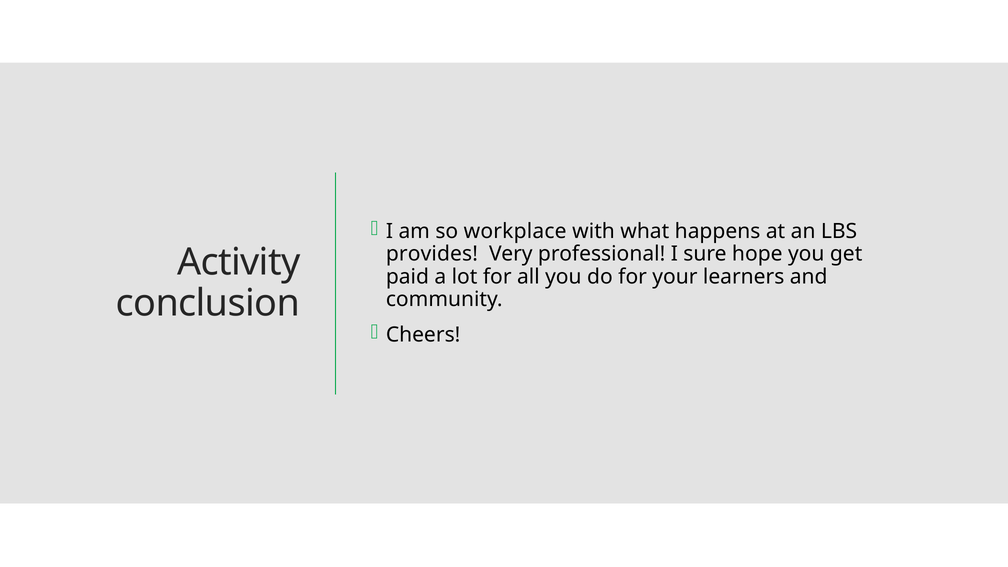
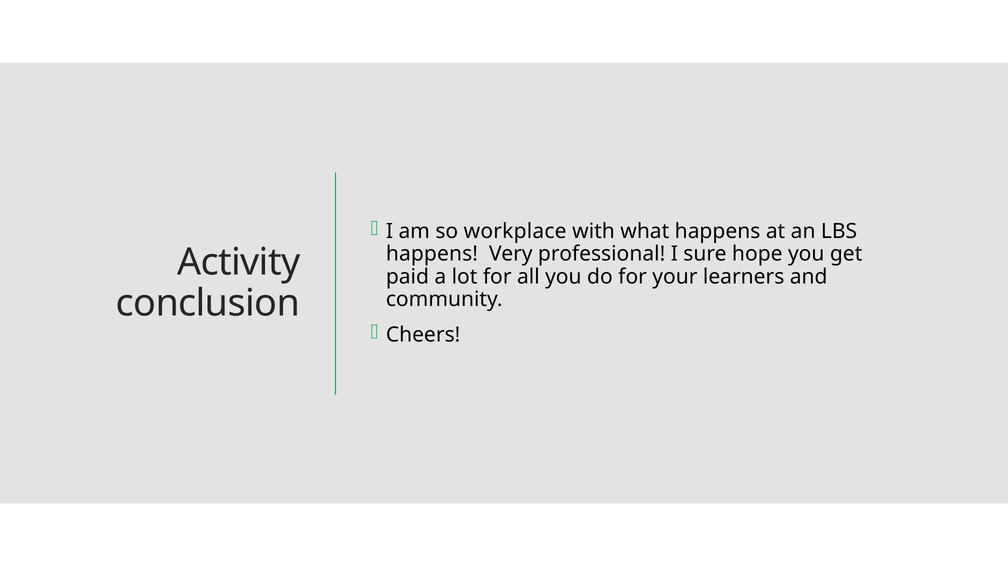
provides at (432, 254): provides -> happens
